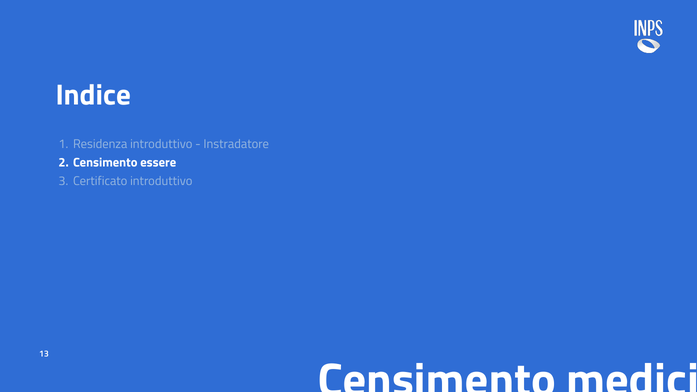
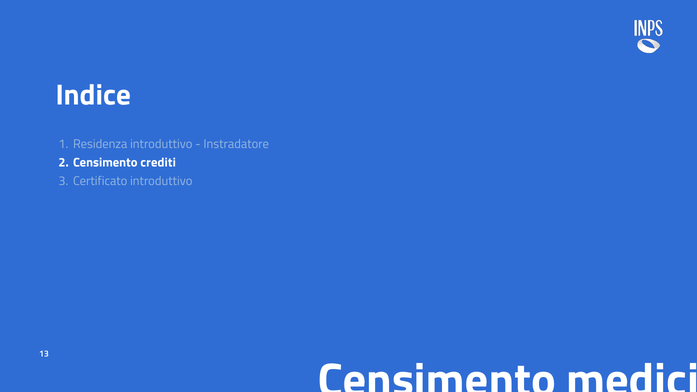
essere: essere -> crediti
